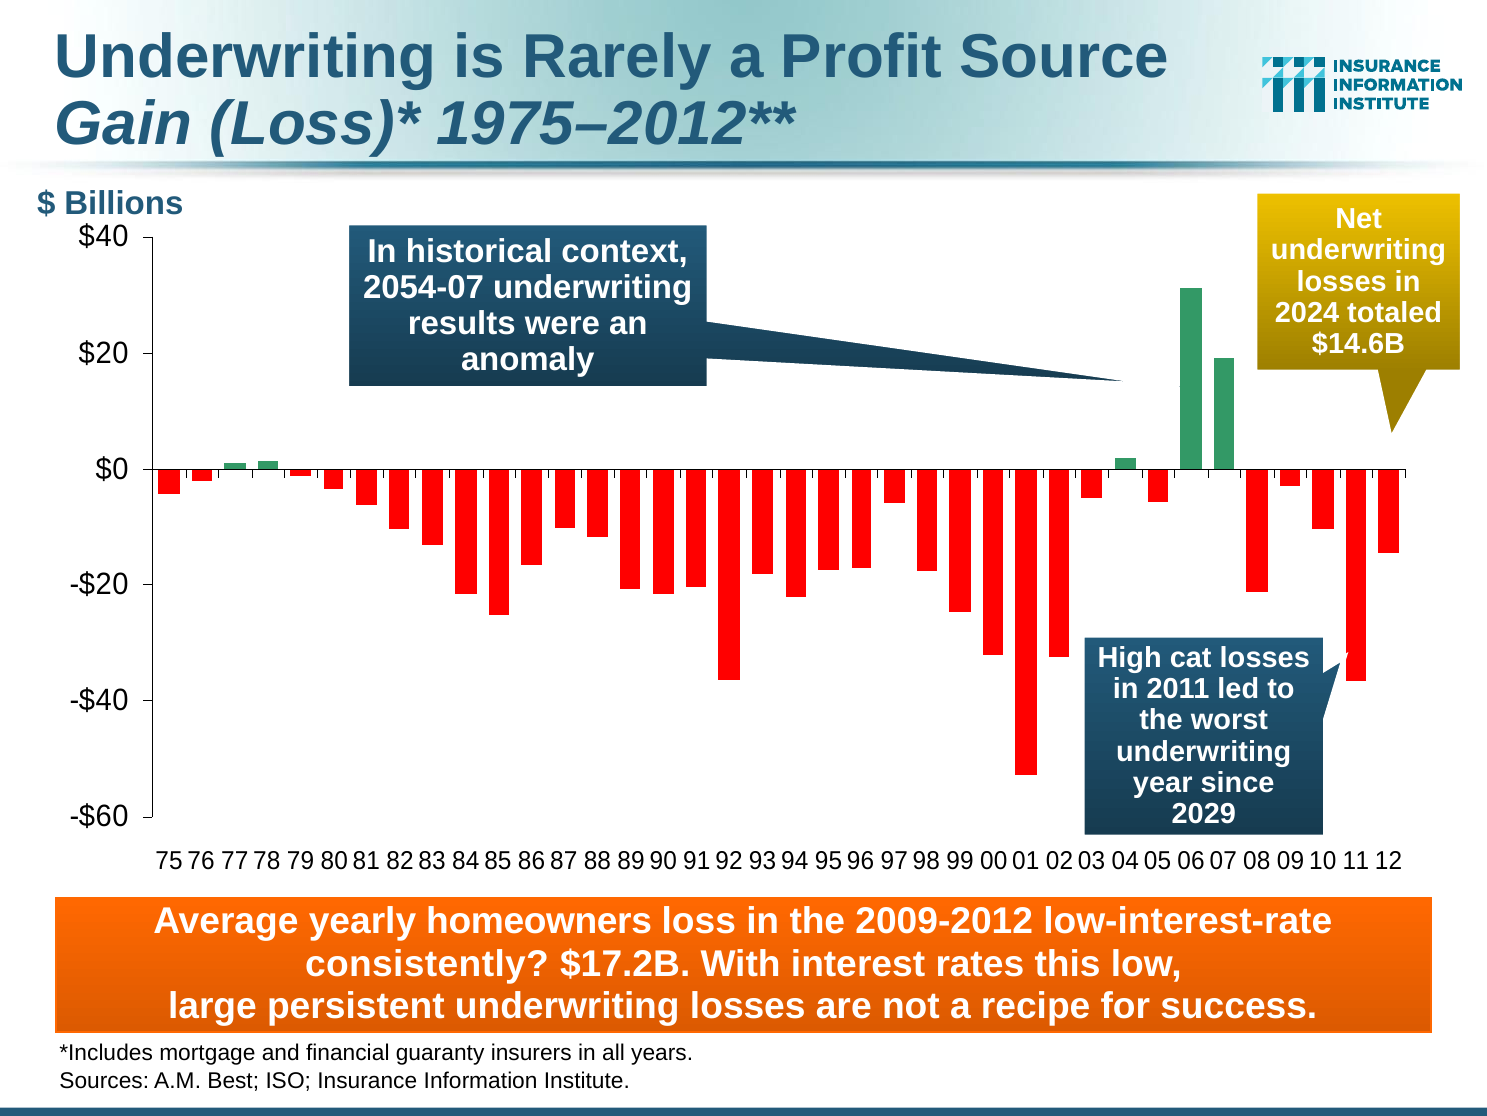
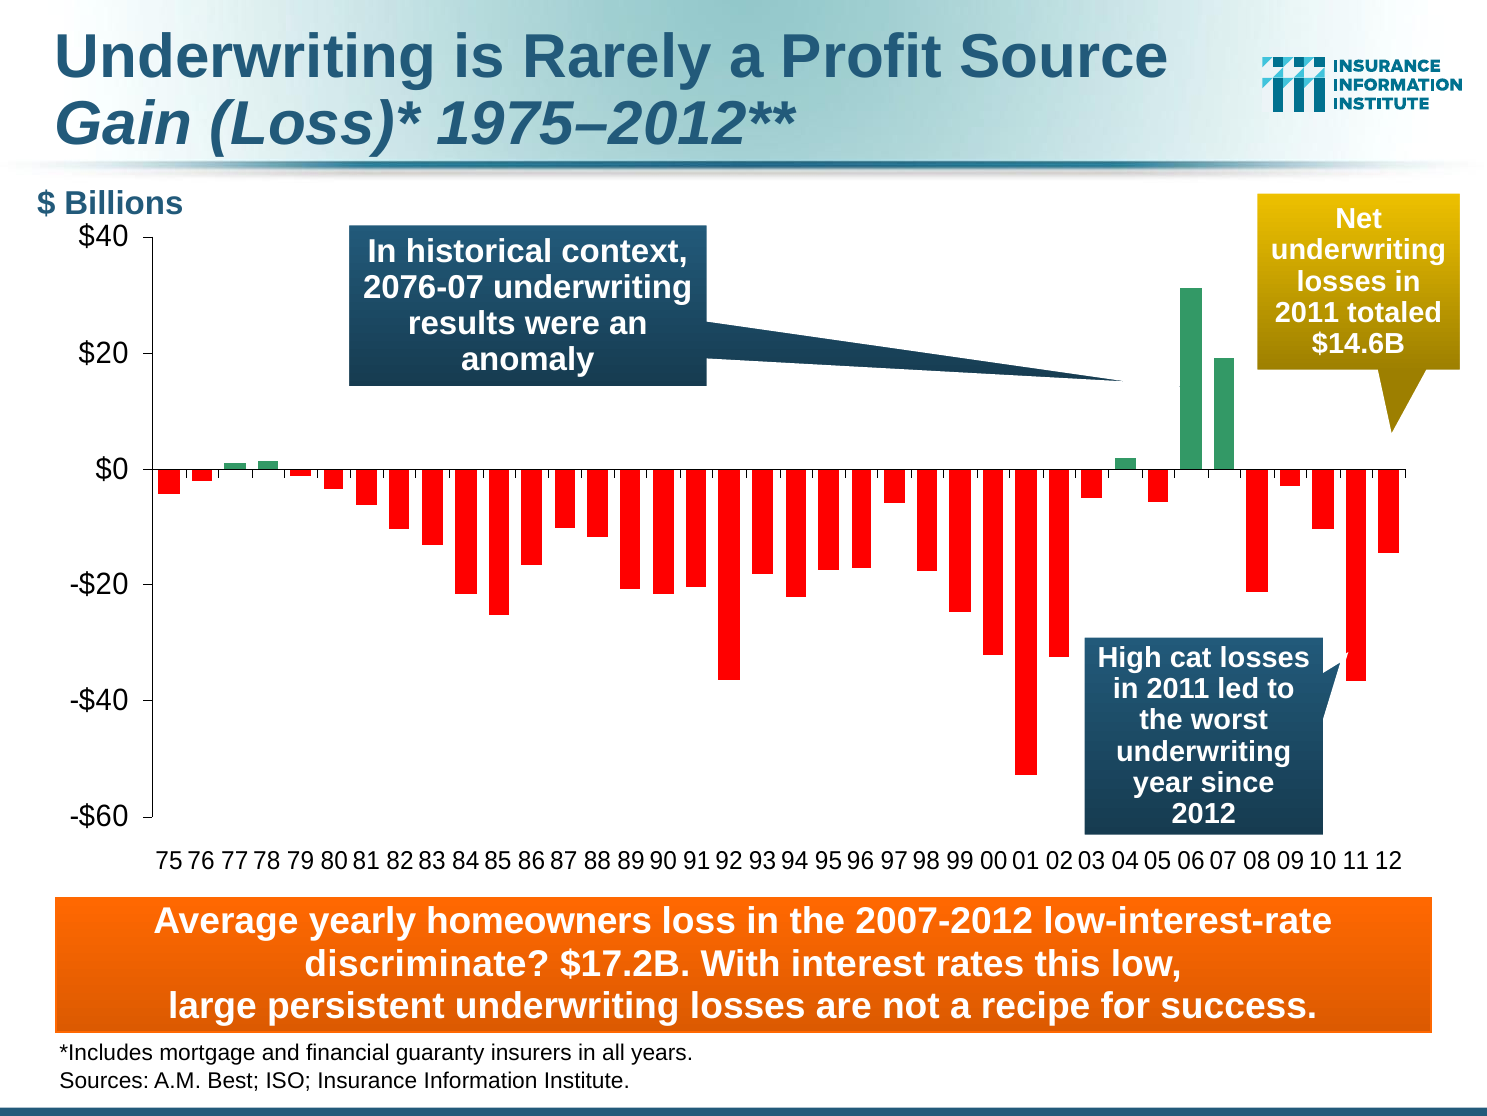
2054-07: 2054-07 -> 2076-07
2024 at (1307, 313): 2024 -> 2011
2029: 2029 -> 2012
2009-2012: 2009-2012 -> 2007-2012
consistently: consistently -> discriminate
